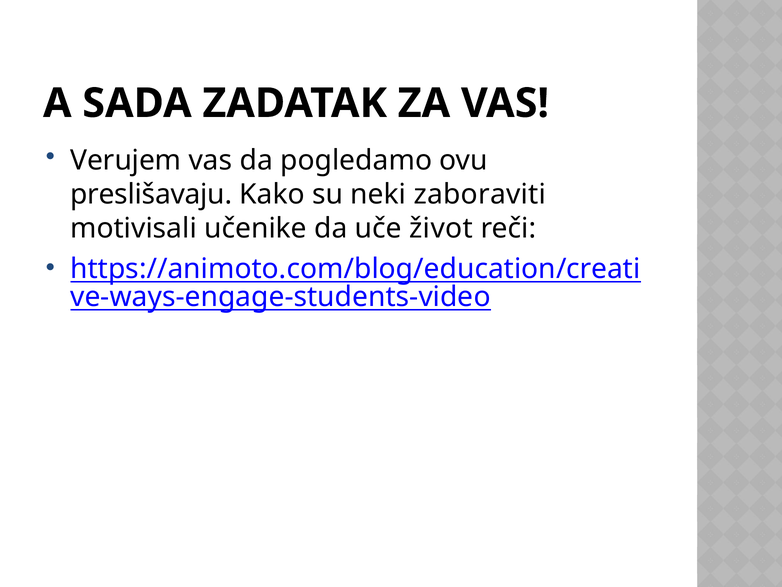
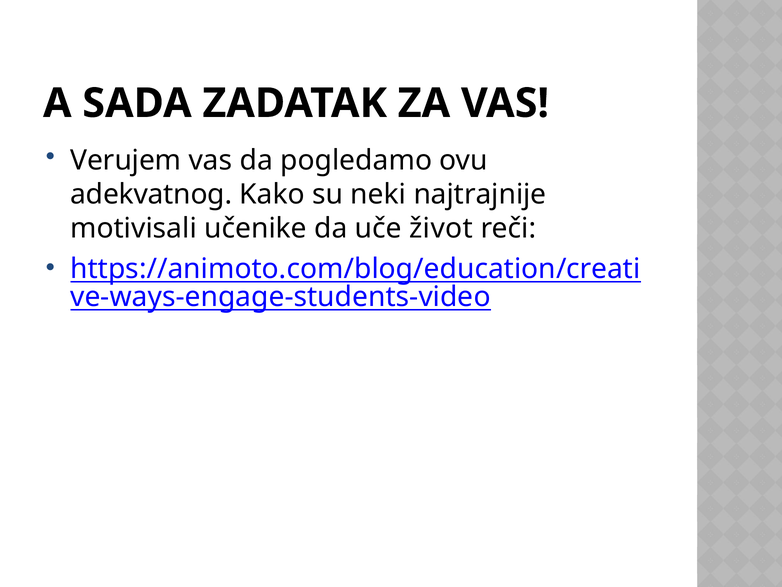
preslišavaju: preslišavaju -> adekvatnog
zaboraviti: zaboraviti -> najtrajnije
